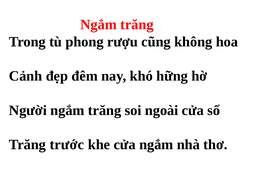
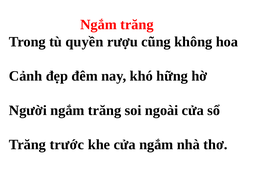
phong: phong -> quyền
